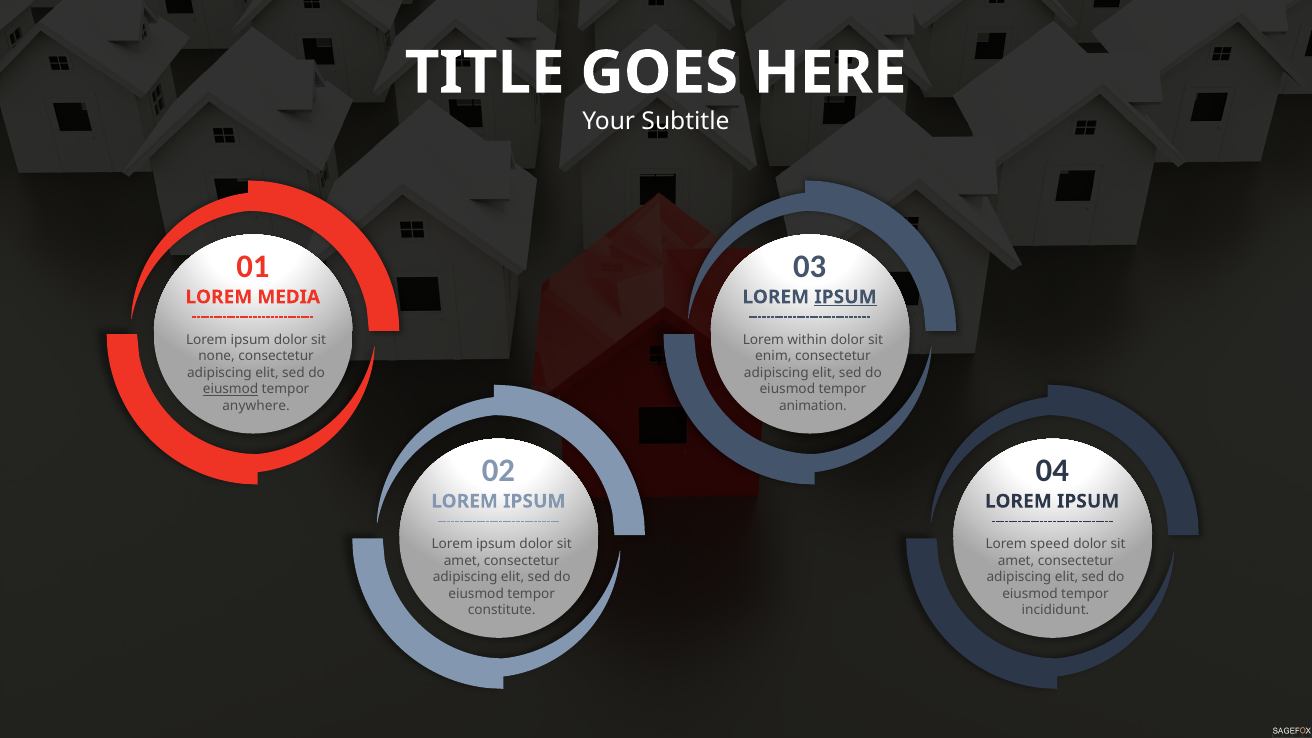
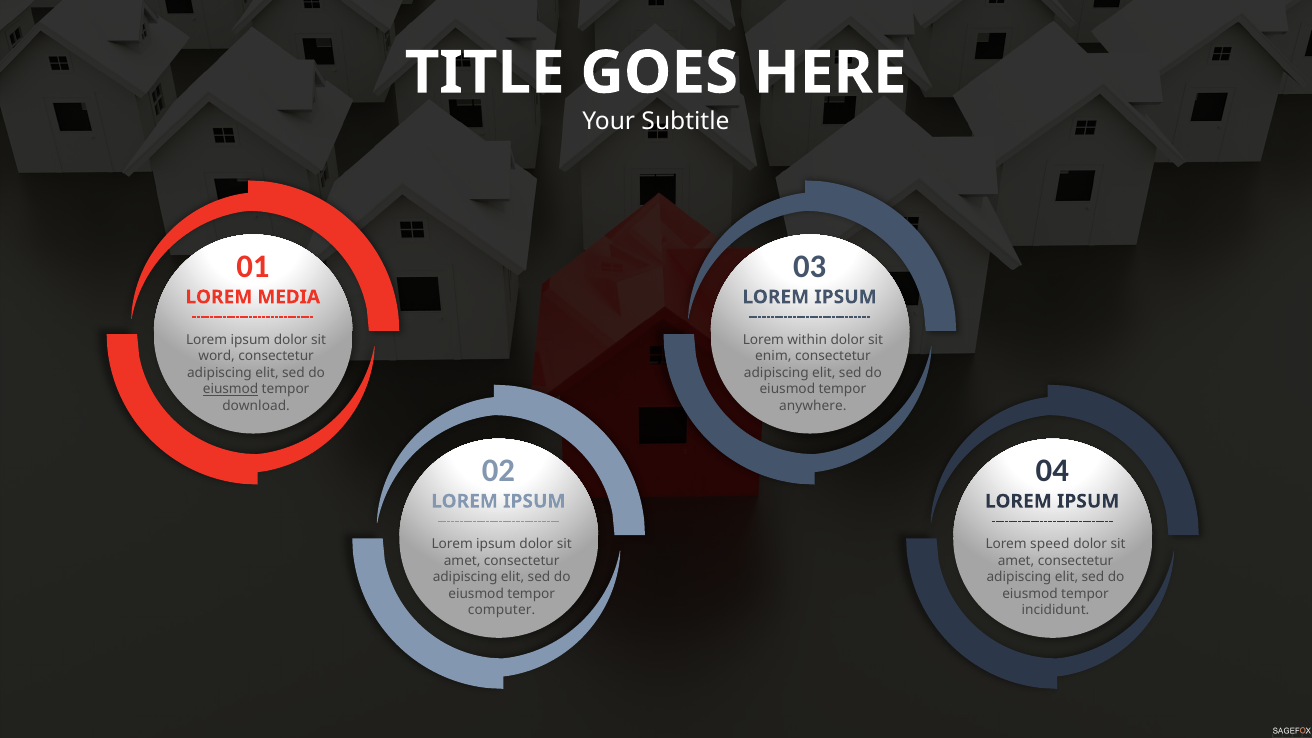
IPSUM at (845, 297) underline: present -> none
none: none -> word
anywhere: anywhere -> download
animation: animation -> anywhere
constitute: constitute -> computer
